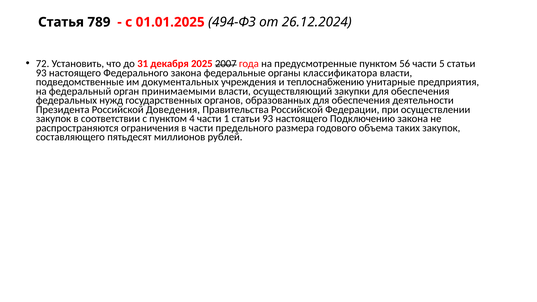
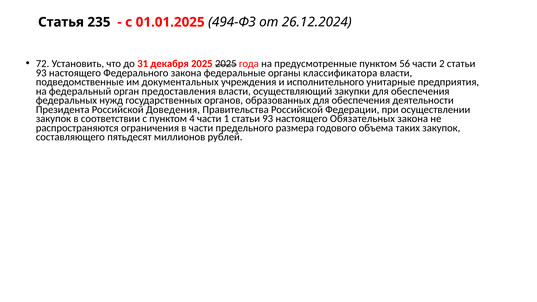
789: 789 -> 235
2025 2007: 2007 -> 2025
5: 5 -> 2
теплоснабжению: теплоснабжению -> исполнительного
принимаемыми: принимаемыми -> предоставления
Подключению: Подключению -> Обязательных
